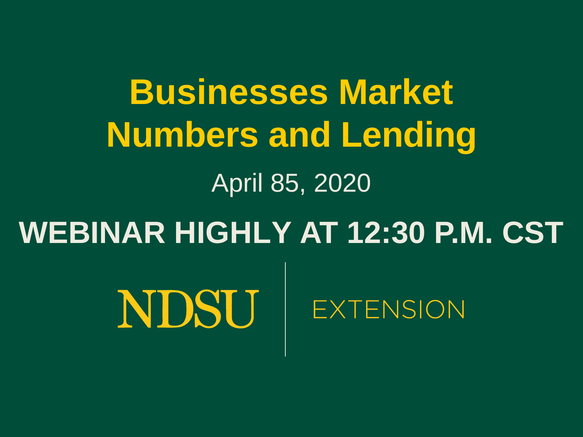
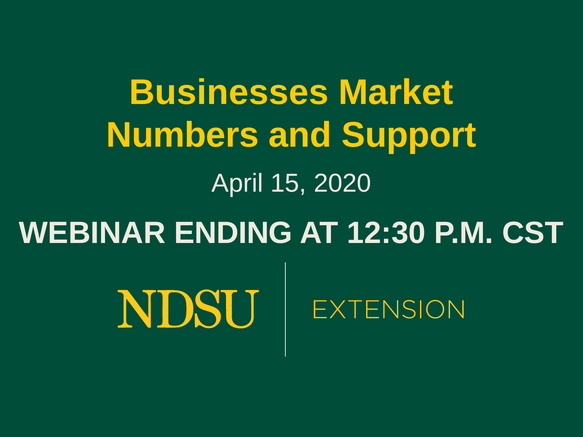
Lending: Lending -> Support
85: 85 -> 15
HIGHLY: HIGHLY -> ENDING
